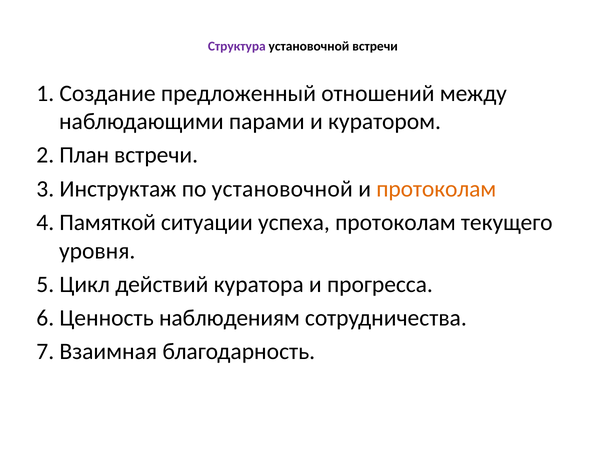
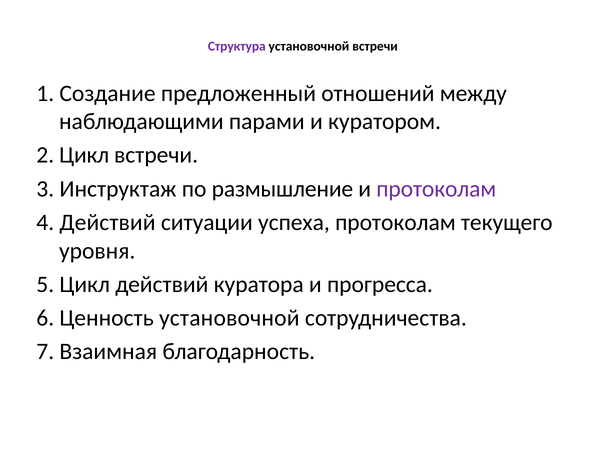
2 План: План -> Цикл
по установочной: установочной -> размышление
протоколам at (436, 189) colour: orange -> purple
4 Памяткой: Памяткой -> Действий
Ценность наблюдениям: наблюдениям -> установочной
